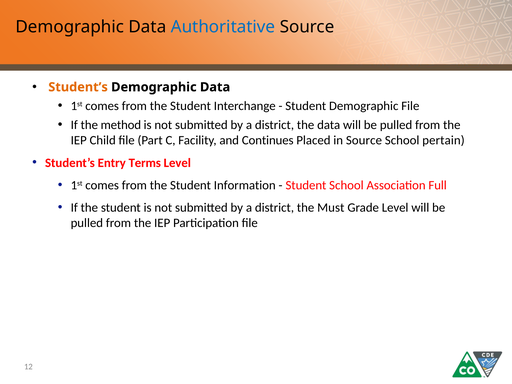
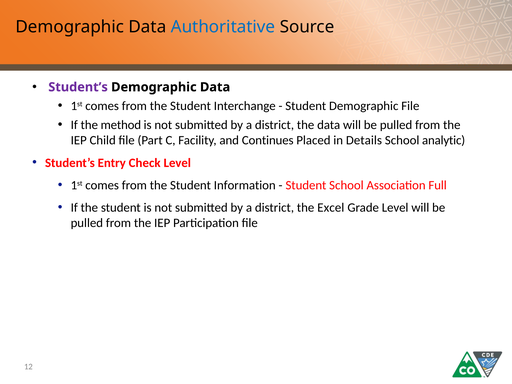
Student’s at (78, 87) colour: orange -> purple
in Source: Source -> Details
pertain: pertain -> analytic
Terms: Terms -> Check
Must: Must -> Excel
